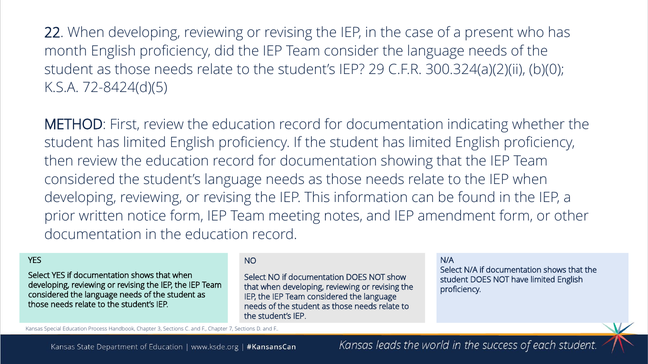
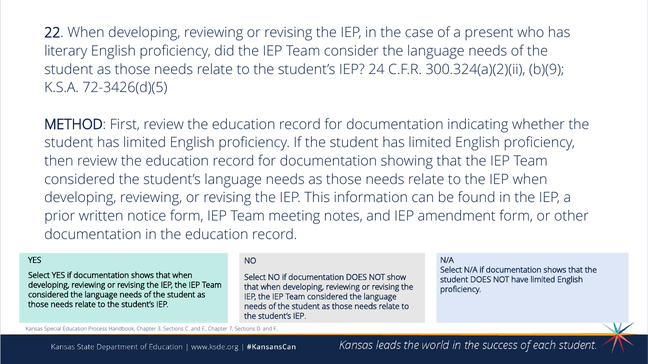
month: month -> literary
29: 29 -> 24
b)(0: b)(0 -> b)(9
72-8424(d)(5: 72-8424(d)(5 -> 72-3426(d)(5
